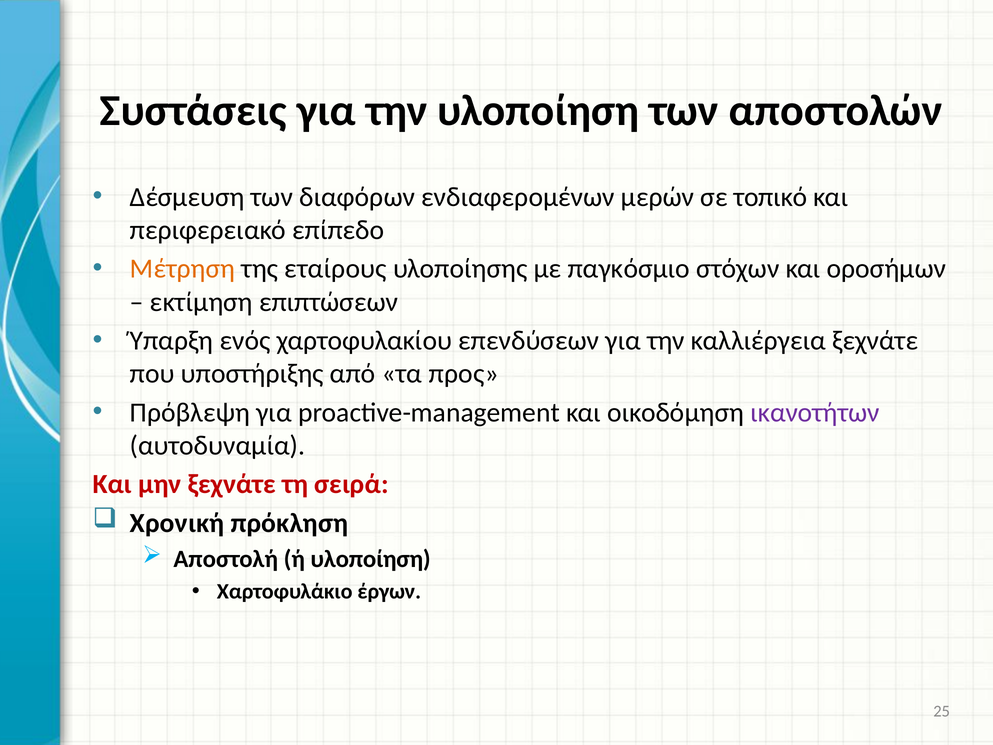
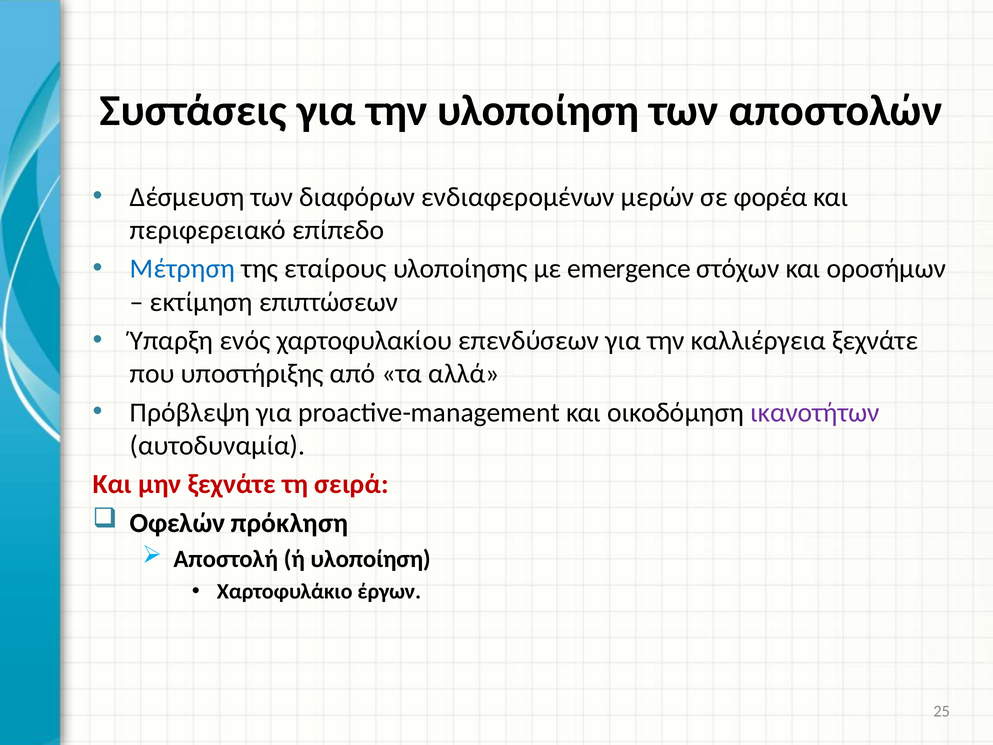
τοπικό: τοπικό -> φορέα
Μέτρηση colour: orange -> blue
παγκόσμιο: παγκόσμιο -> emergence
προς: προς -> αλλά
Χρονική: Χρονική -> Οφελών
